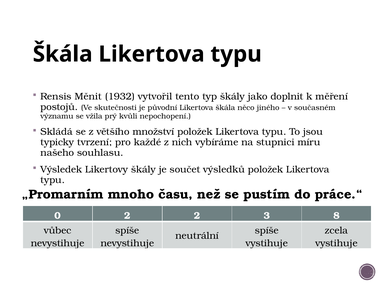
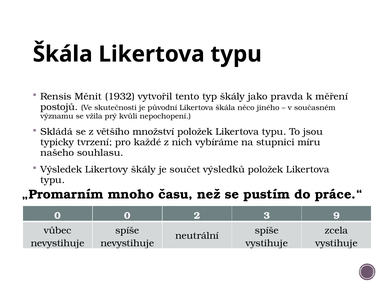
doplnit: doplnit -> pravda
0 2: 2 -> 0
8: 8 -> 9
